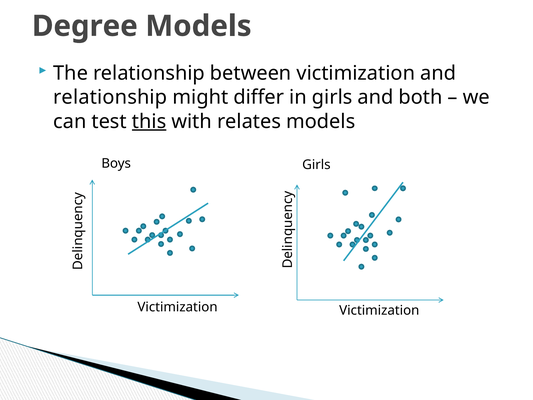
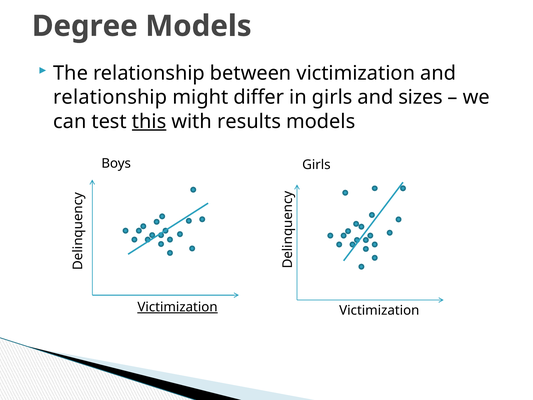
both: both -> sizes
relates: relates -> results
Victimization at (178, 307) underline: none -> present
